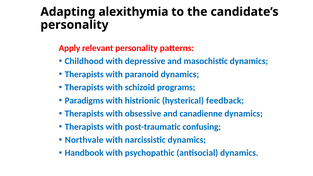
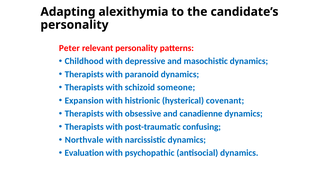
Apply: Apply -> Peter
programs: programs -> someone
Paradigms: Paradigms -> Expansion
feedback: feedback -> covenant
Handbook: Handbook -> Evaluation
